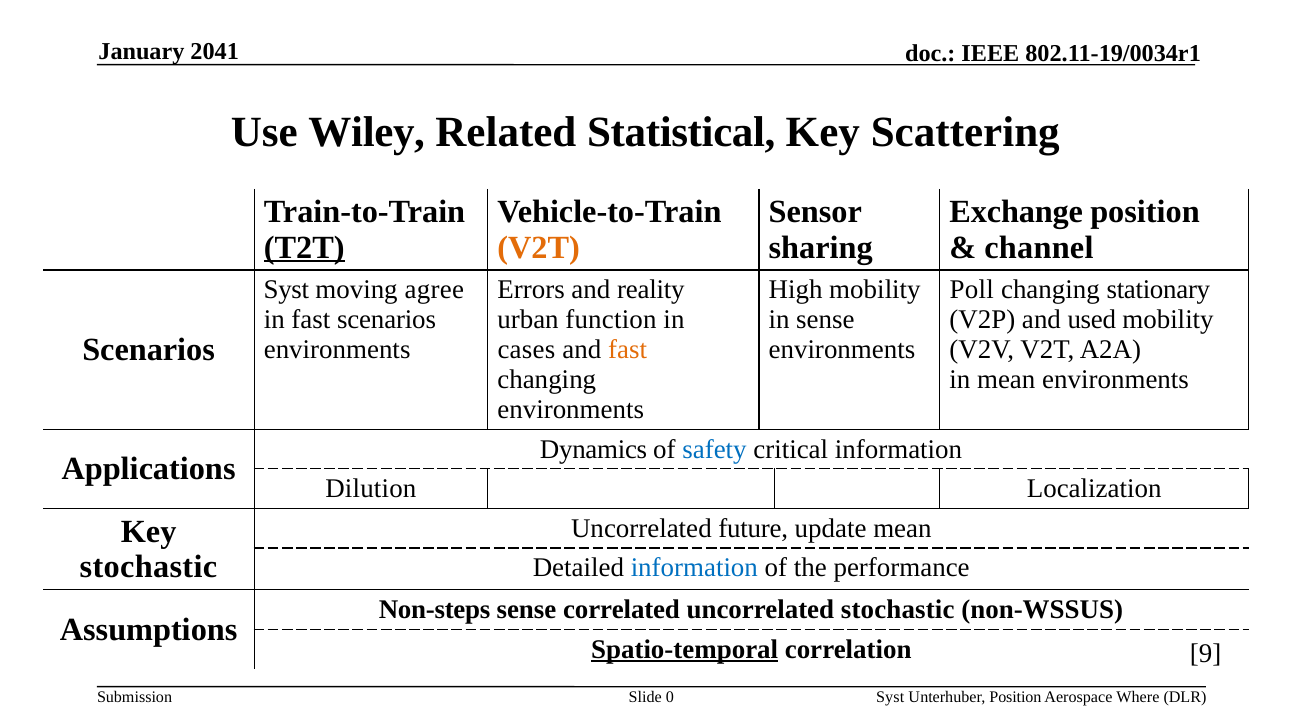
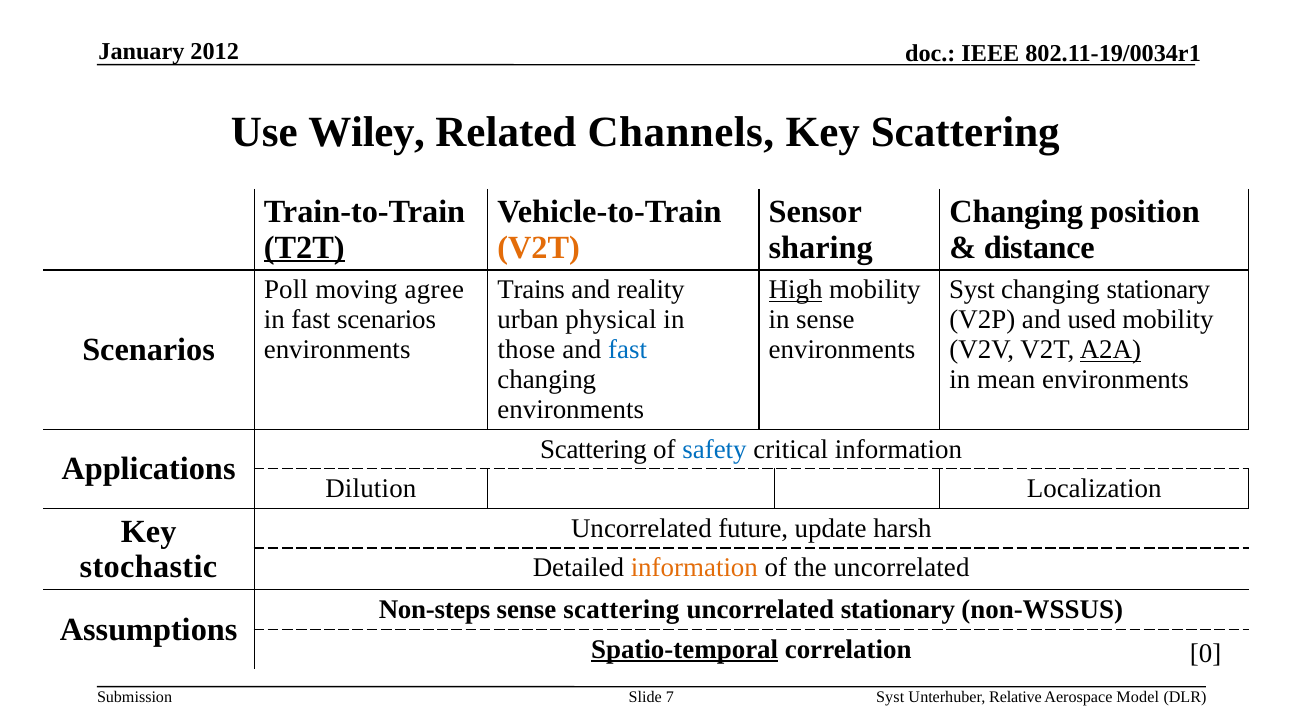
2041: 2041 -> 2012
Statistical: Statistical -> Channels
Exchange at (1016, 212): Exchange -> Changing
channel: channel -> distance
Syst at (286, 290): Syst -> Poll
Errors: Errors -> Trains
High underline: none -> present
Poll at (972, 290): Poll -> Syst
function: function -> physical
cases: cases -> those
fast at (628, 350) colour: orange -> blue
A2A underline: none -> present
Dynamics at (594, 449): Dynamics -> Scattering
update mean: mean -> harsh
information at (694, 568) colour: blue -> orange
the performance: performance -> uncorrelated
sense correlated: correlated -> scattering
uncorrelated stochastic: stochastic -> stationary
9: 9 -> 0
0: 0 -> 7
Unterhuber Position: Position -> Relative
Where: Where -> Model
